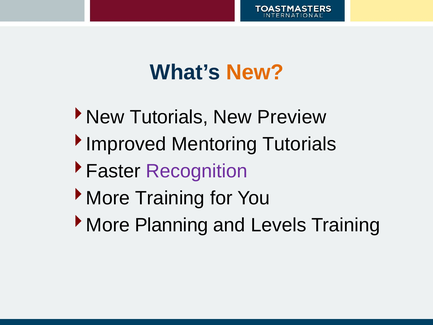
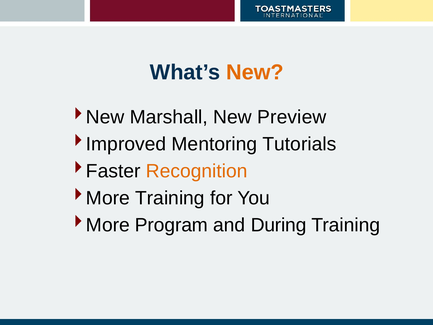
Tutorials at (169, 117): Tutorials -> Marshall
Recognition colour: purple -> orange
Planning: Planning -> Program
Levels: Levels -> During
